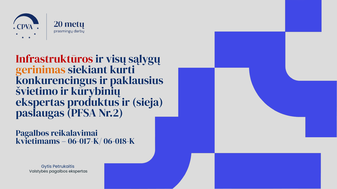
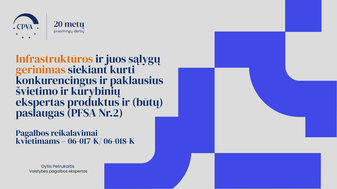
Infrastruktūros colour: red -> orange
visų: visų -> juos
sieja: sieja -> būtų
